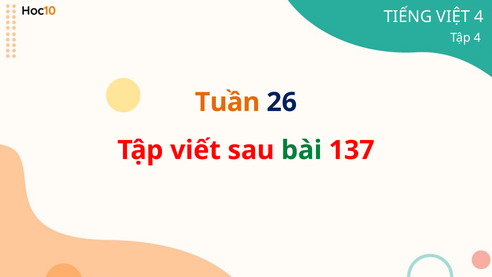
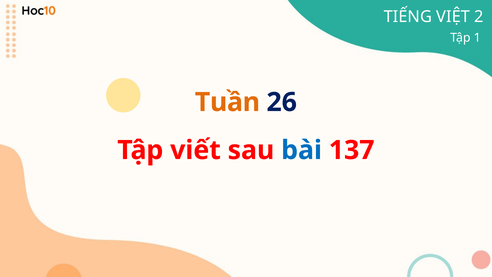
VIỆT 4: 4 -> 2
Tập 4: 4 -> 1
bài colour: green -> blue
